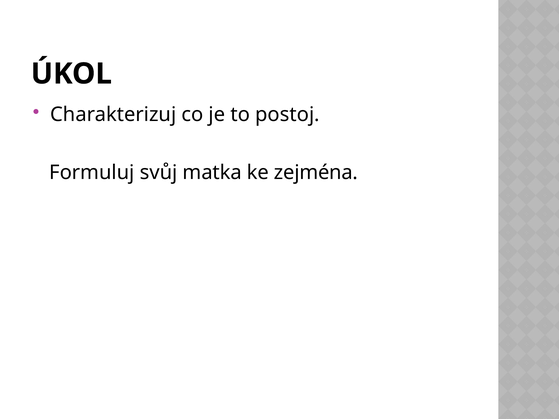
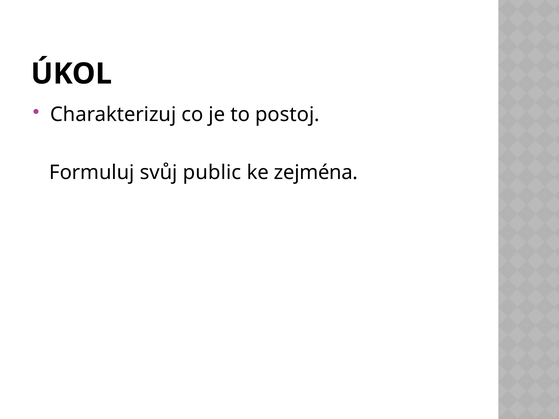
matka: matka -> public
